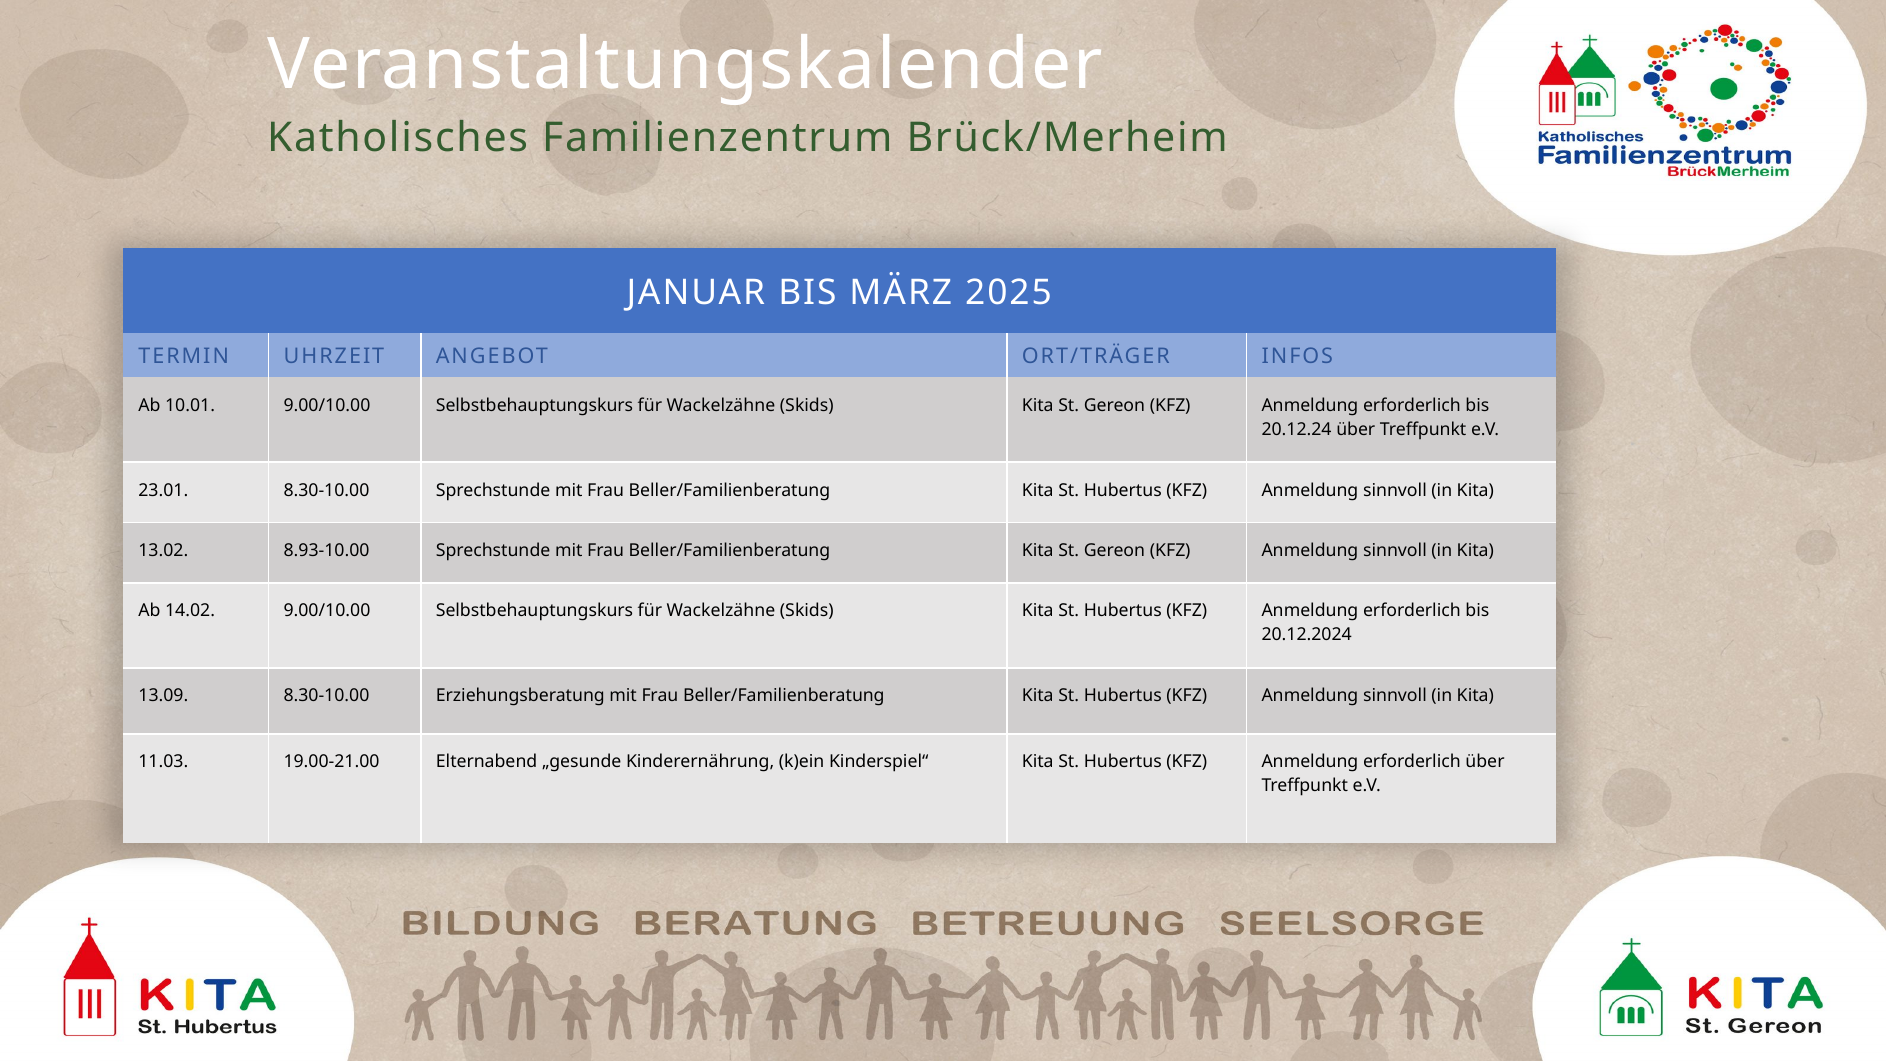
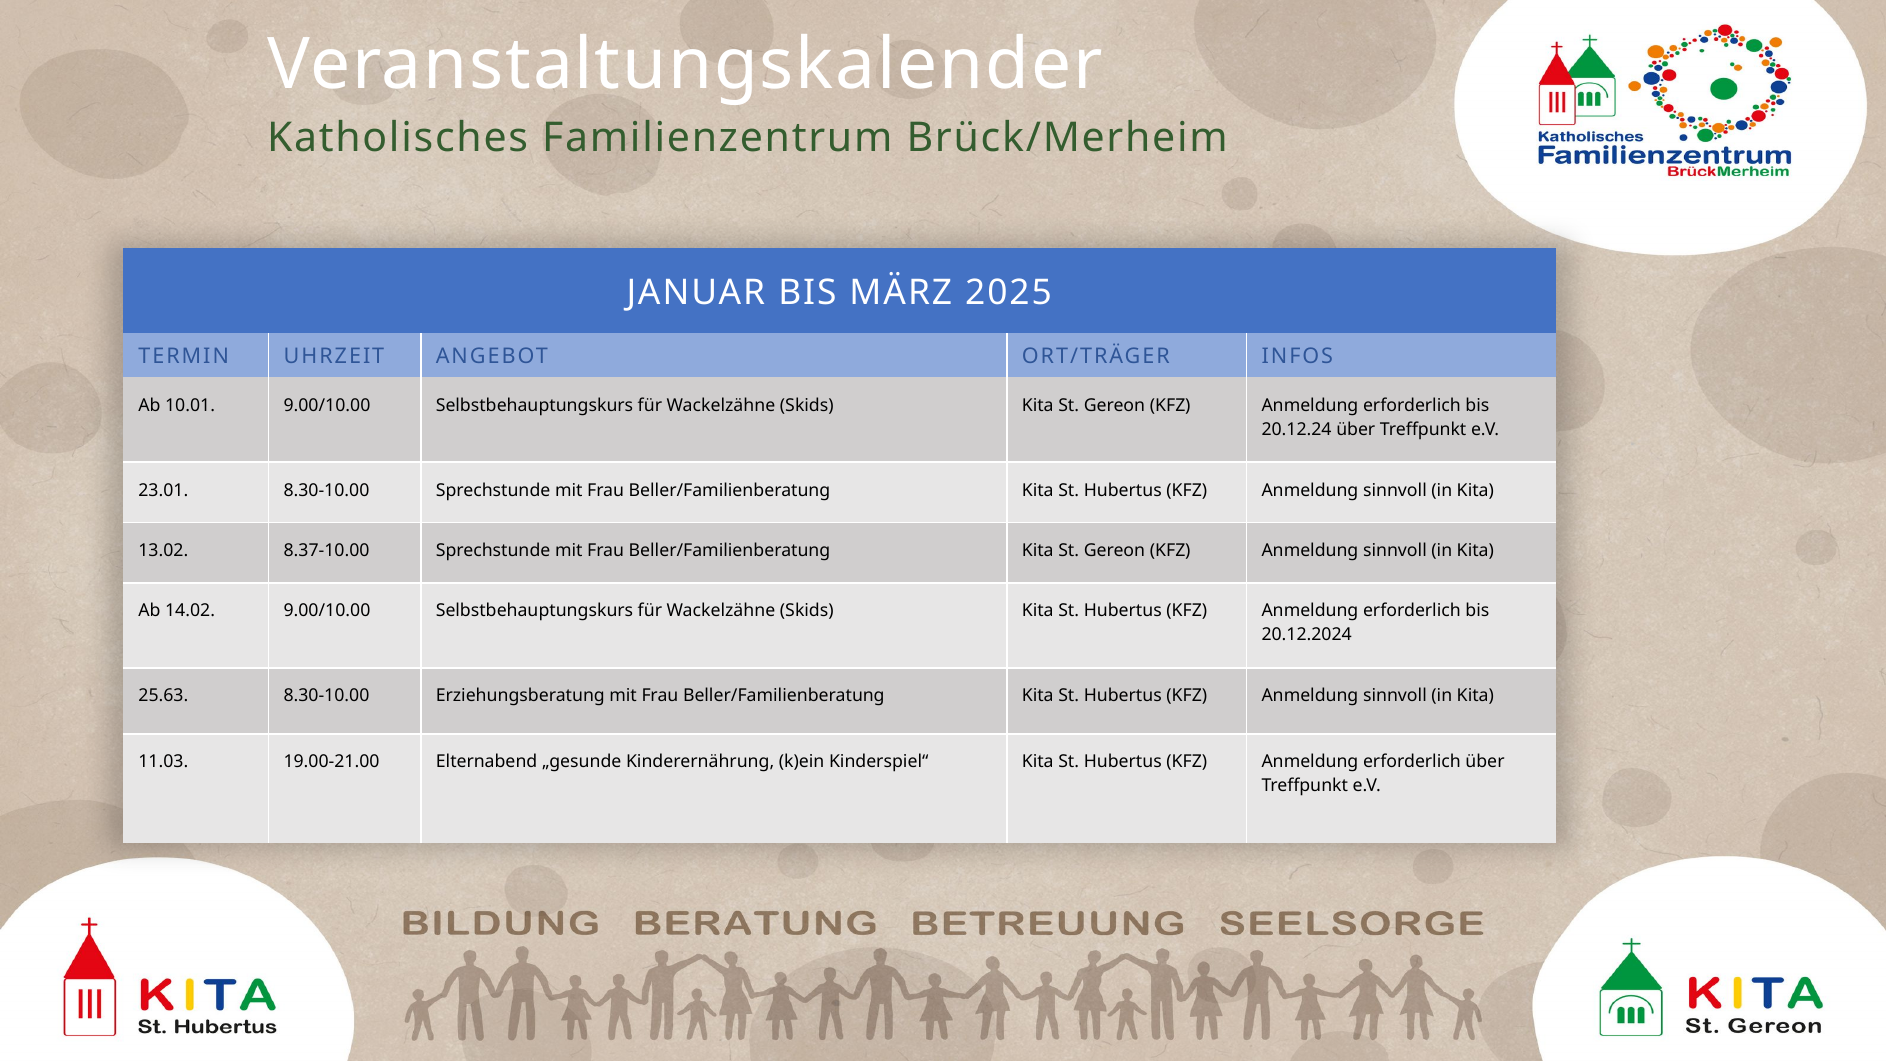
8.93-10.00: 8.93-10.00 -> 8.37-10.00
13.09: 13.09 -> 25.63
